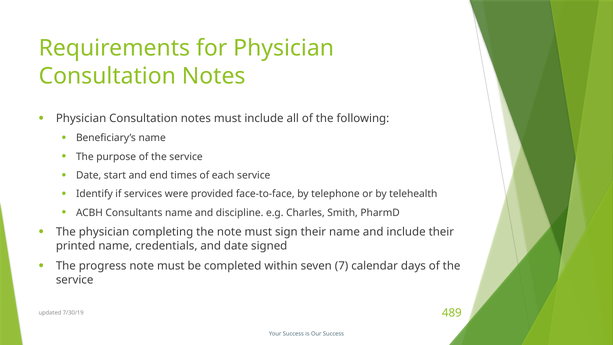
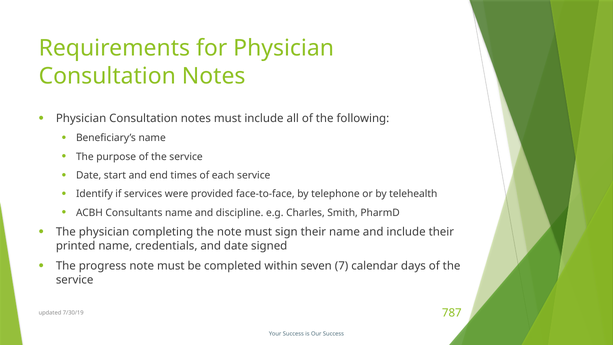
489: 489 -> 787
